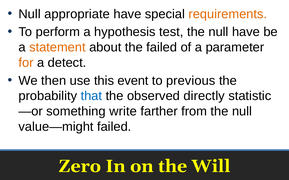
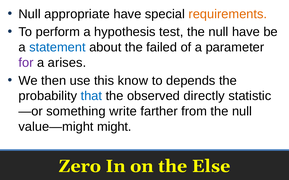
statement colour: orange -> blue
for colour: orange -> purple
detect: detect -> arises
event: event -> know
previous: previous -> depends
value—might failed: failed -> might
Will: Will -> Else
